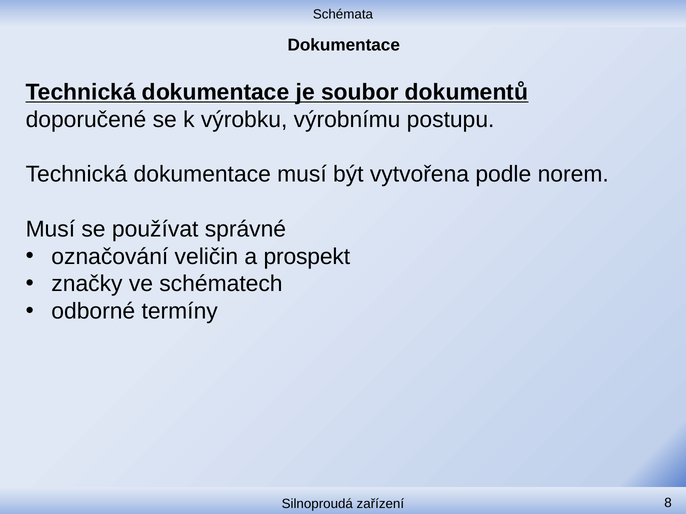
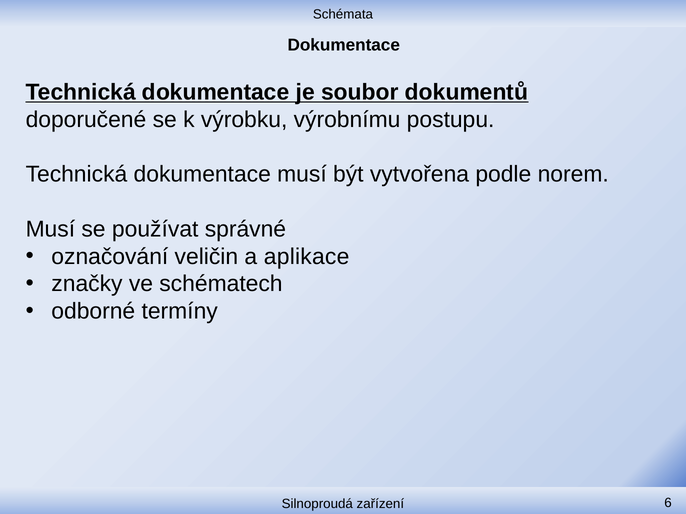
prospekt: prospekt -> aplikace
8: 8 -> 6
